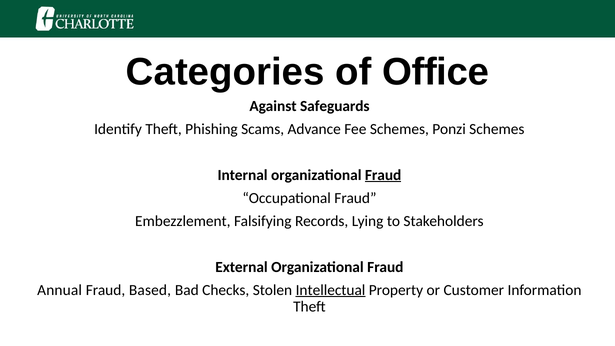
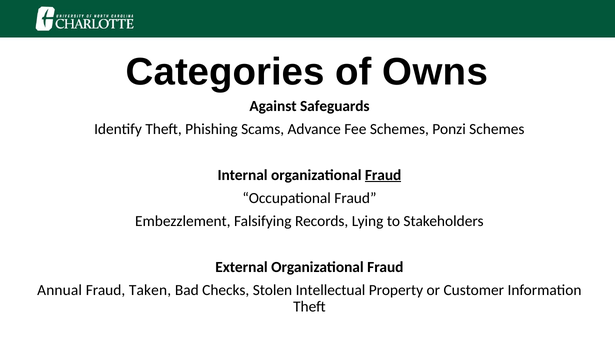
Office: Office -> Owns
Based: Based -> Taken
Intellectual underline: present -> none
